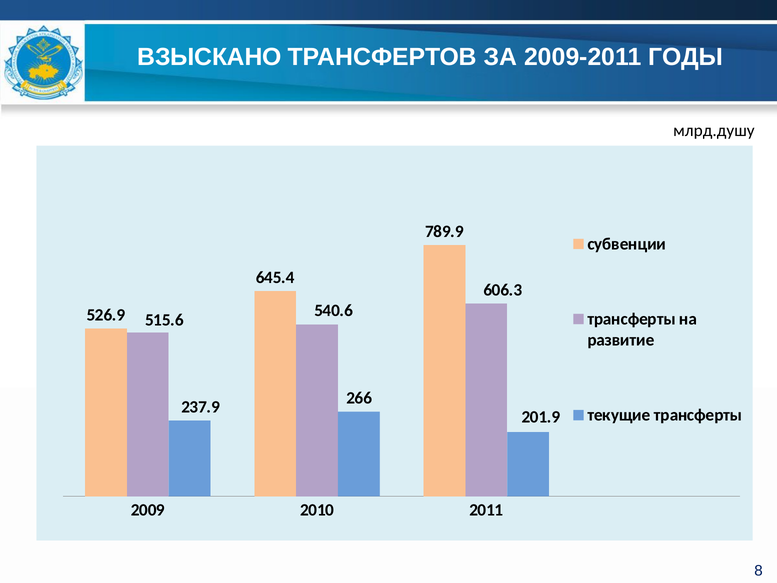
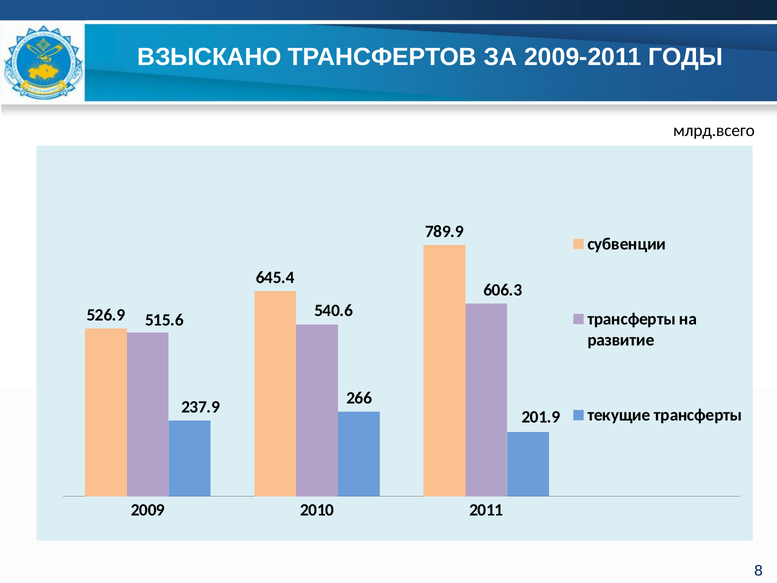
млрд.душу: млрд.душу -> млрд.всего
